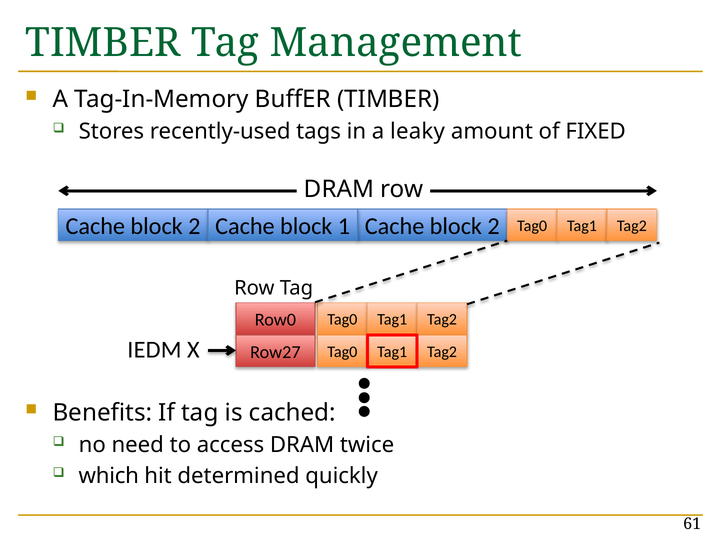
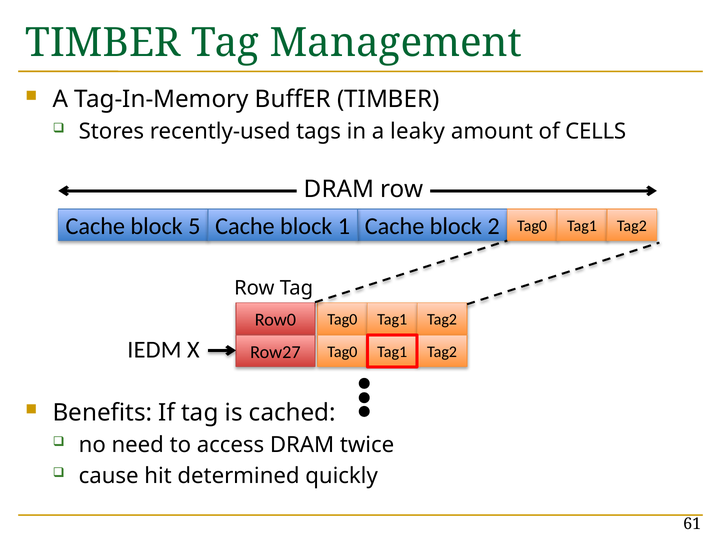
FIXED: FIXED -> CELLS
2 at (194, 227): 2 -> 5
which: which -> cause
